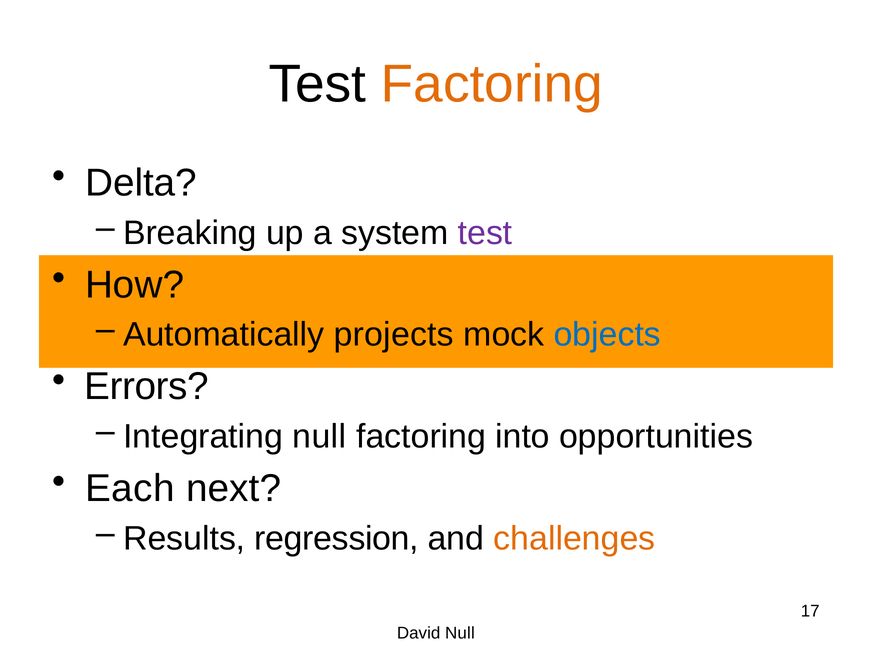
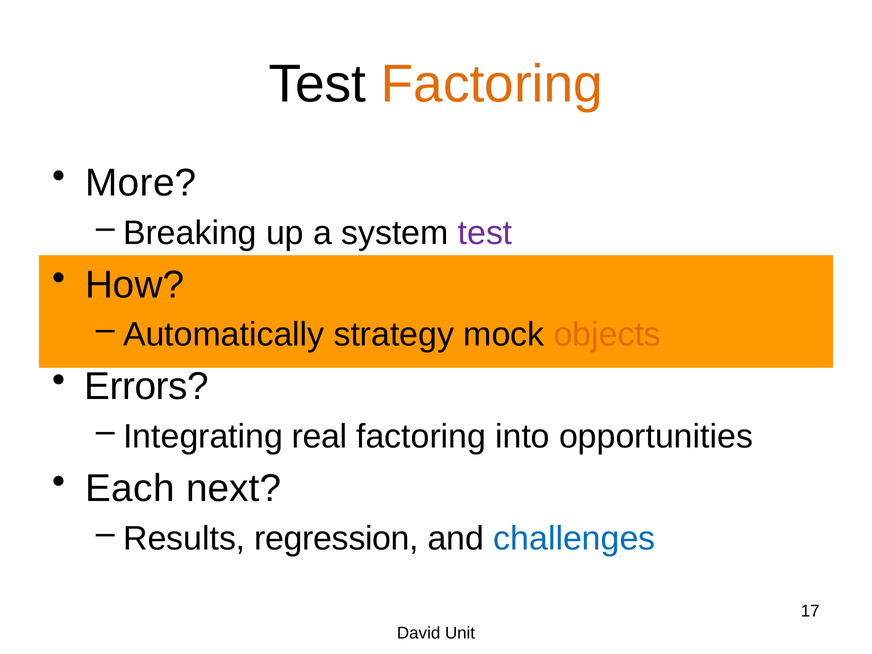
Delta: Delta -> More
projects: projects -> strategy
objects colour: blue -> orange
Integrating null: null -> real
challenges colour: orange -> blue
David Null: Null -> Unit
